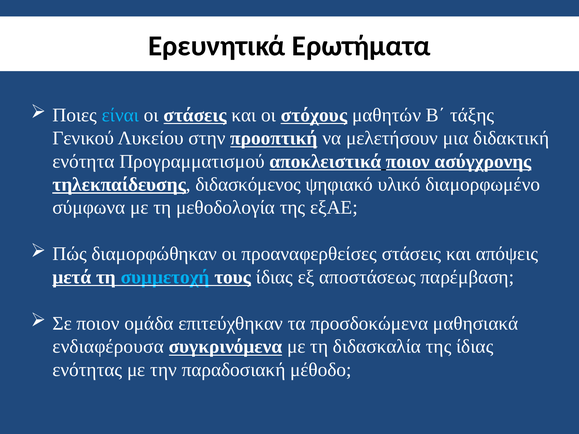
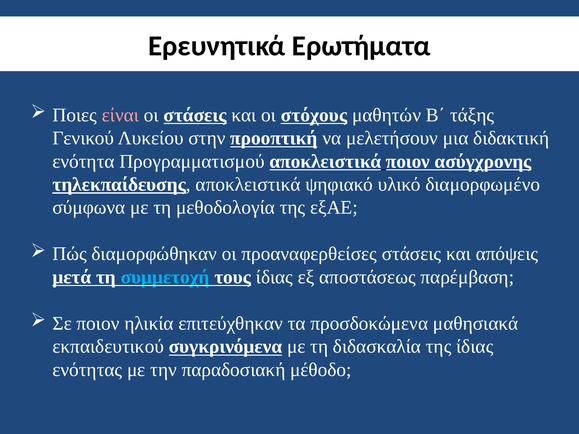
είναι colour: light blue -> pink
τηλεκπαίδευσης διδασκόμενος: διδασκόμενος -> αποκλειστικά
ομάδα: ομάδα -> ηλικία
ενδιαφέρουσα: ενδιαφέρουσα -> εκπαιδευτικού
